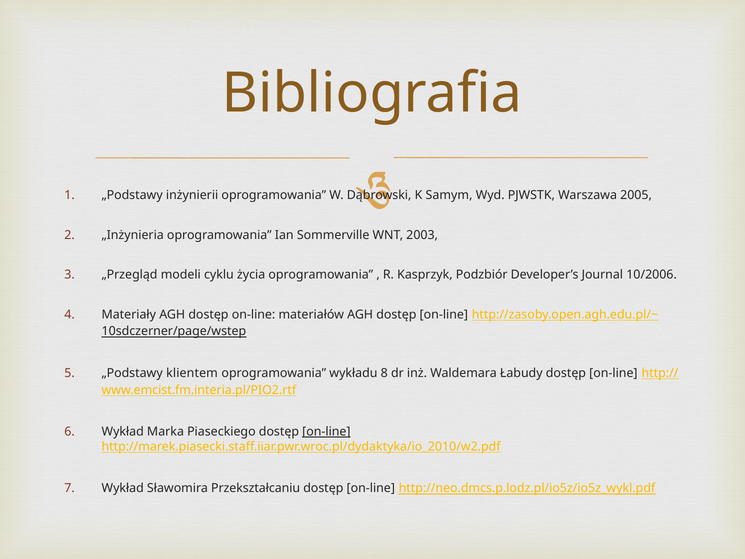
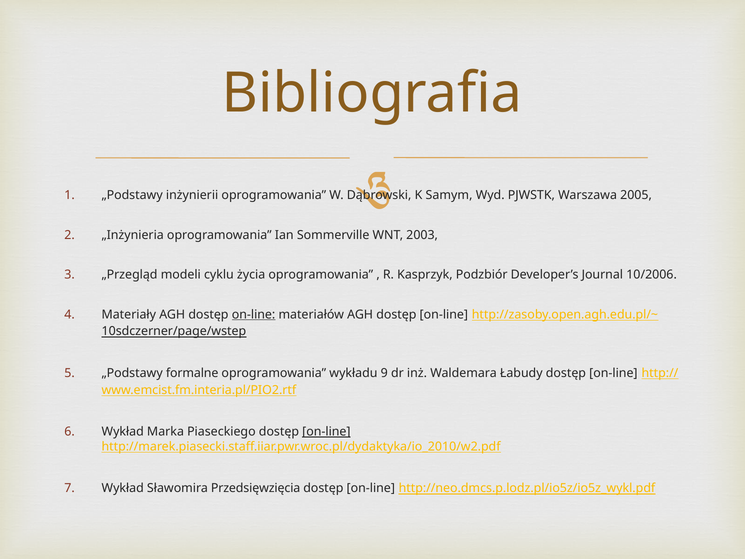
on-line at (254, 314) underline: none -> present
klientem: klientem -> formalne
8: 8 -> 9
Przekształcaniu: Przekształcaniu -> Przedsięwzięcia
